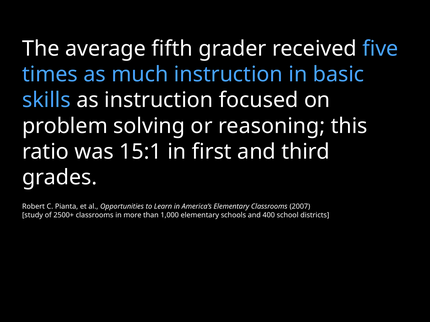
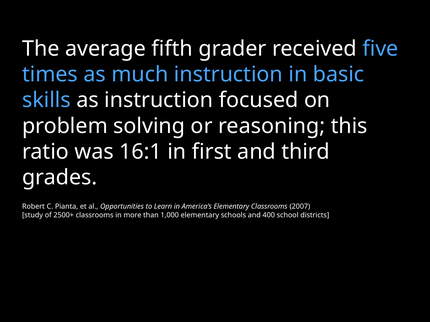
15:1: 15:1 -> 16:1
